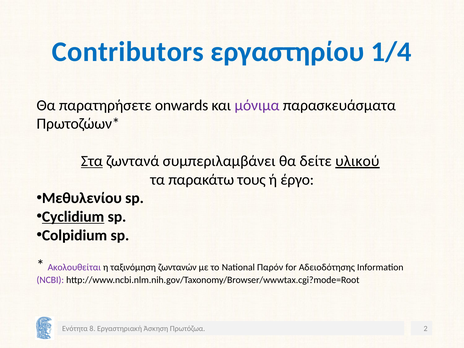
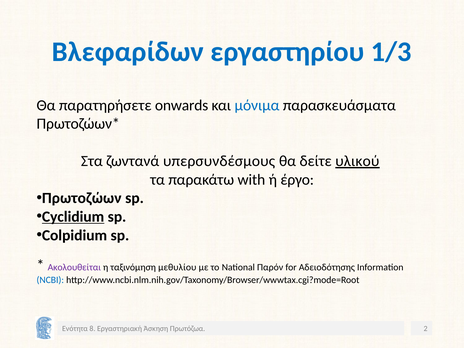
Contributors: Contributors -> Βλεφαρίδων
1/4: 1/4 -> 1/3
μόνιμα colour: purple -> blue
Στα underline: present -> none
συμπεριλαμβάνει: συμπεριλαμβάνει -> υπερσυνδέσμους
τους: τους -> with
Μεθυλενίου: Μεθυλενίου -> Πρωτοζώων
ζωντανών: ζωντανών -> μεθυλίου
NCBI colour: purple -> blue
